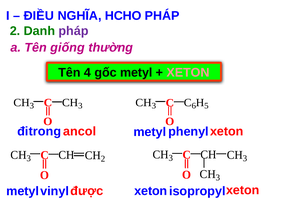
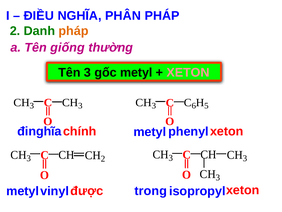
HCHO: HCHO -> PHÂN
pháp at (74, 31) colour: purple -> orange
Tên 4: 4 -> 3
trong at (45, 131): trong -> nghĩa
ancol: ancol -> chính
metyl xeton: xeton -> trong
